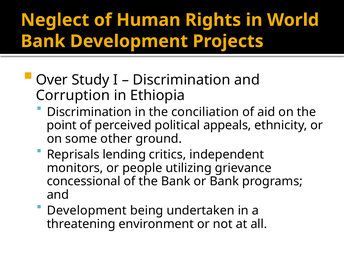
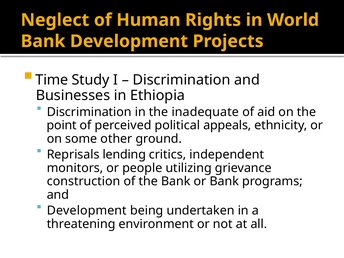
Over: Over -> Time
Corruption: Corruption -> Businesses
conciliation: conciliation -> inadequate
concessional: concessional -> construction
